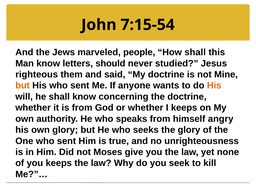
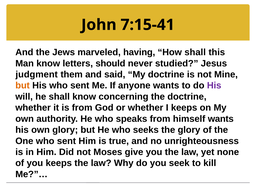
7:15-54: 7:15-54 -> 7:15-41
people: people -> having
righteous: righteous -> judgment
His at (214, 86) colour: orange -> purple
himself angry: angry -> wants
